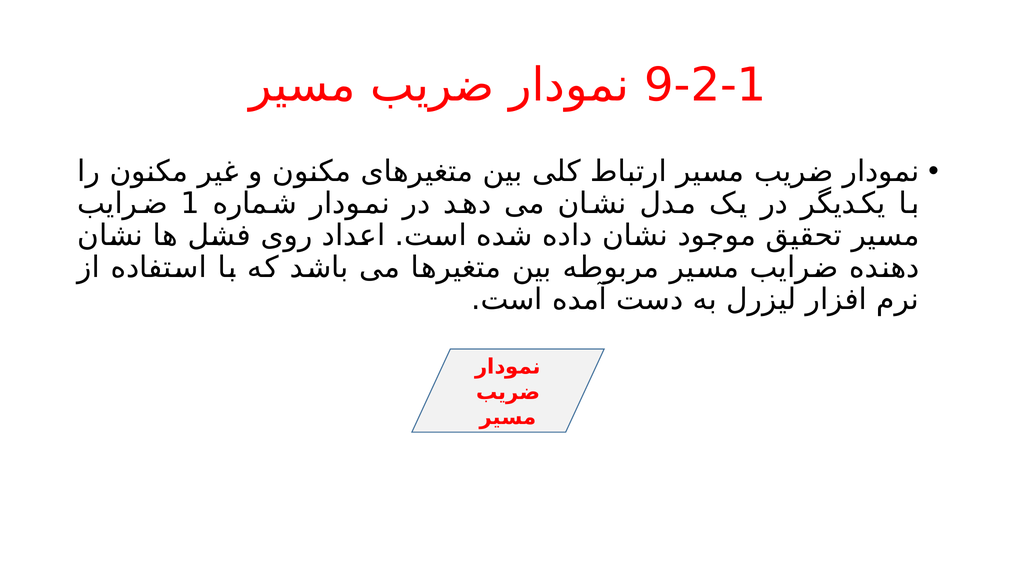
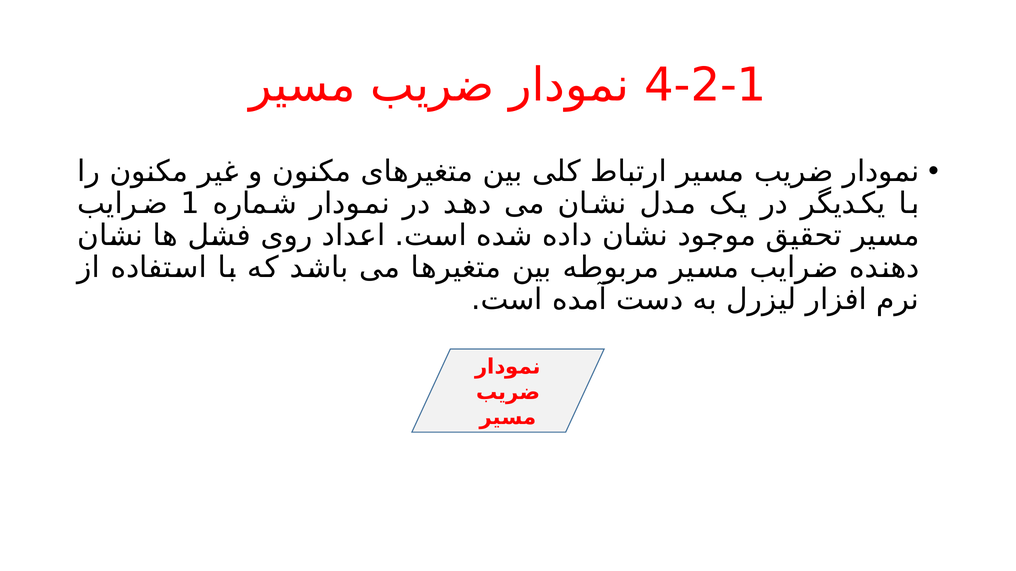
9-2-1: 9-2-1 -> 4-2-1
